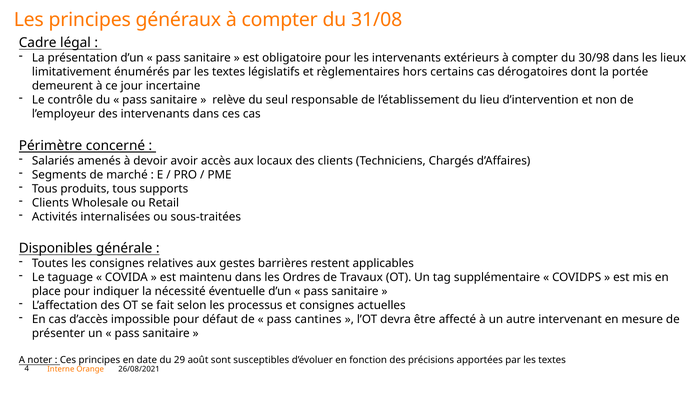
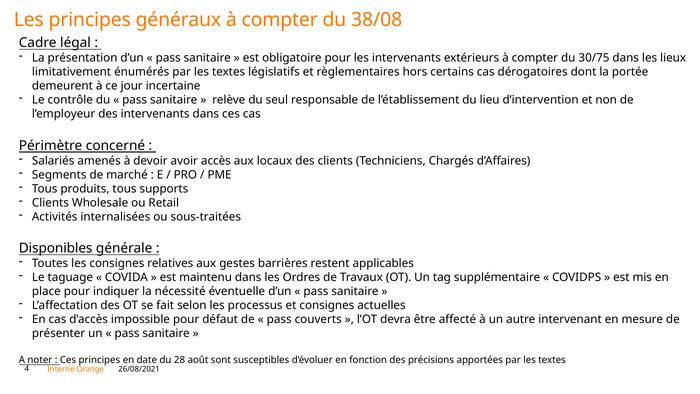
31/08: 31/08 -> 38/08
30/98: 30/98 -> 30/75
cantines: cantines -> couverts
29: 29 -> 28
